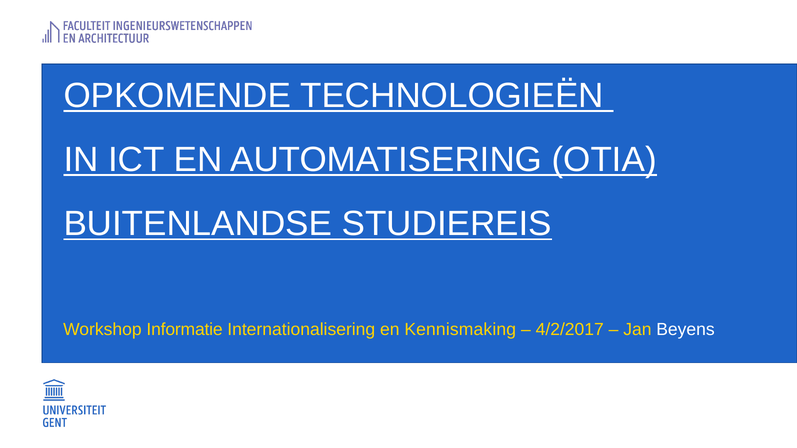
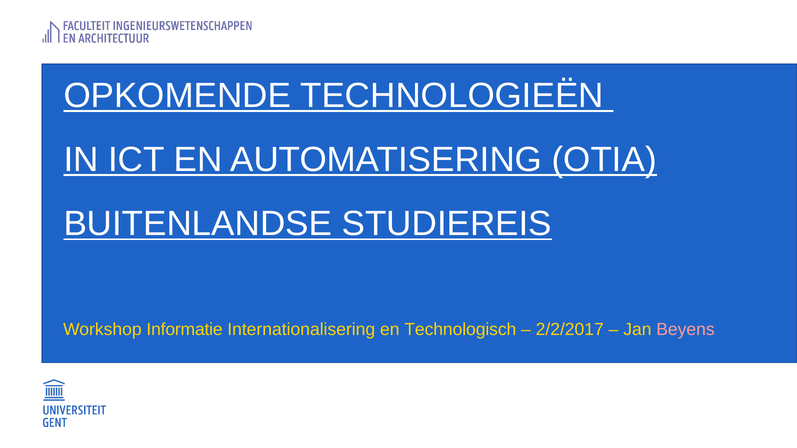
Kennismaking: Kennismaking -> Technologisch
4/2/2017: 4/2/2017 -> 2/2/2017
Beyens colour: white -> pink
